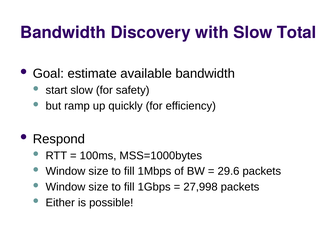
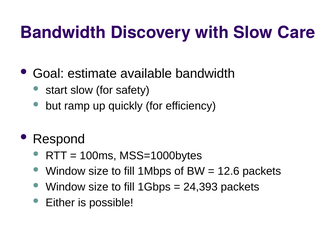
Total: Total -> Care
29.6: 29.6 -> 12.6
27,998: 27,998 -> 24,393
